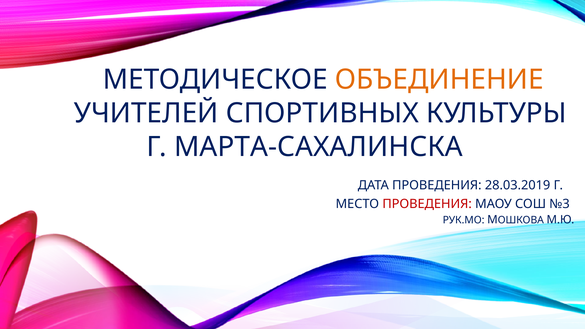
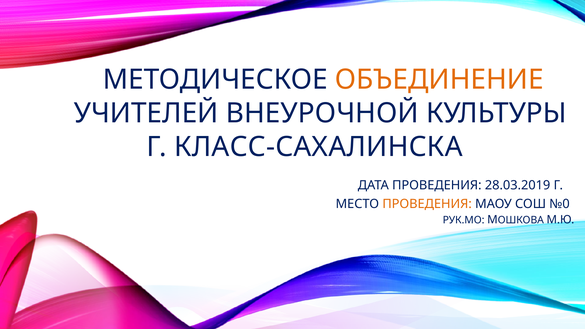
СПОРТИВНЫХ: СПОРТИВНЫХ -> ВНЕУРОЧНОЙ
МАРТА-САХАЛИНСКА: МАРТА-САХАЛИНСКА -> КЛАСС-САХАЛИНСКА
ПРОВЕДЕНИЯ at (427, 204) colour: red -> orange
№3: №3 -> №0
